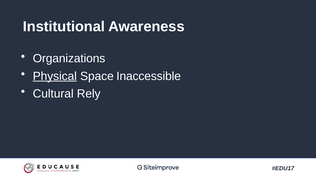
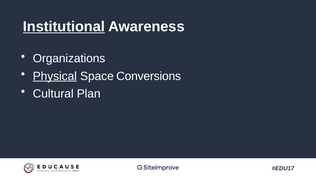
Institutional underline: none -> present
Inaccessible: Inaccessible -> Conversions
Rely: Rely -> Plan
